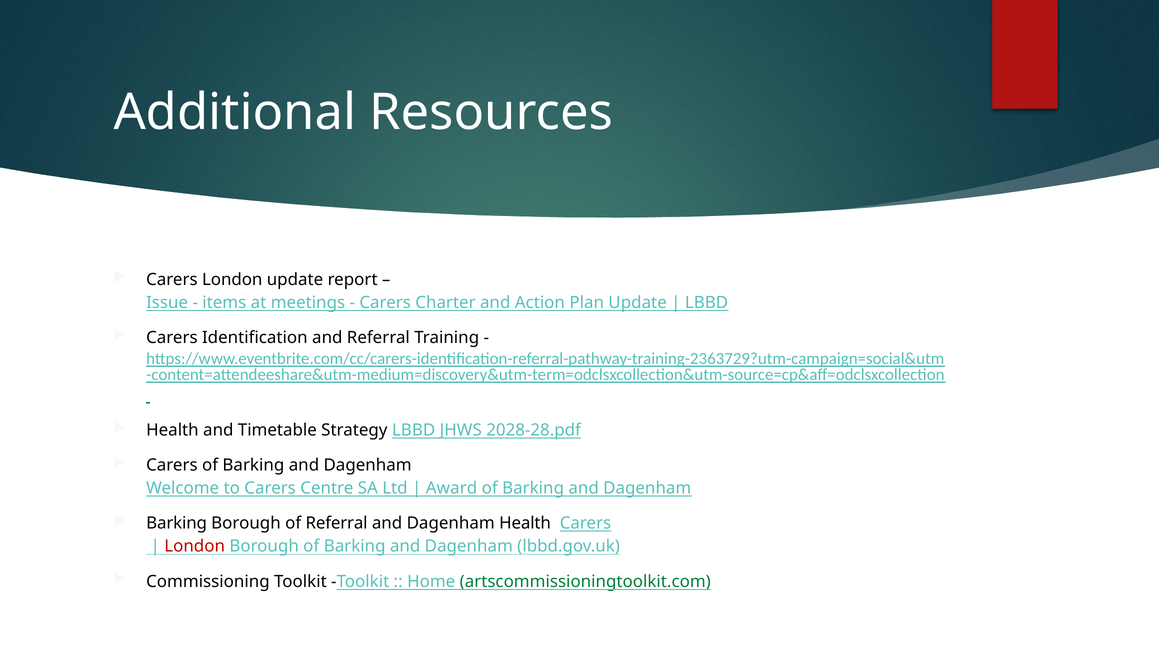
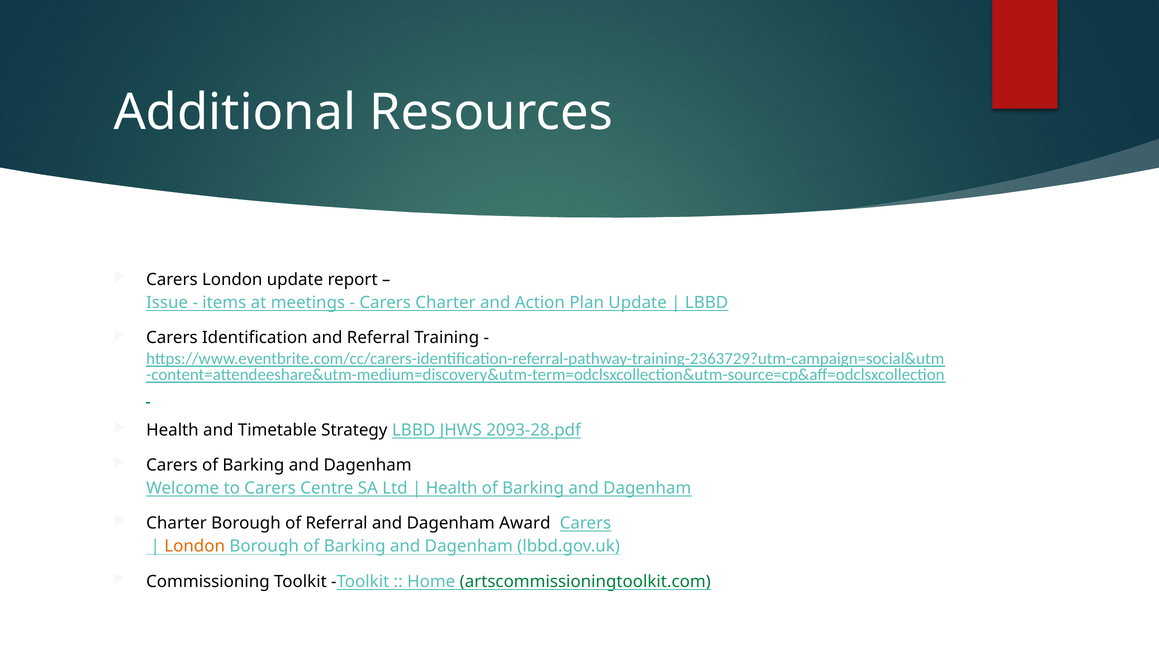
2028-28.pdf: 2028-28.pdf -> 2093-28.pdf
Award at (452, 488): Award -> Health
Barking at (177, 523): Barking -> Charter
Dagenham Health: Health -> Award
London at (195, 546) colour: red -> orange
